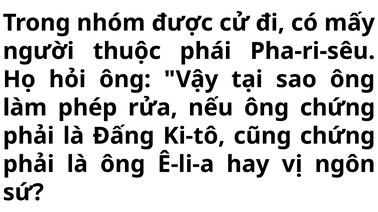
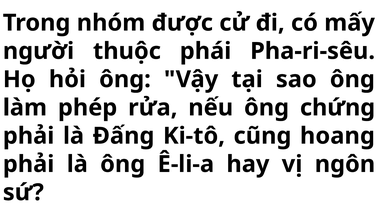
cũng chứng: chứng -> hoang
